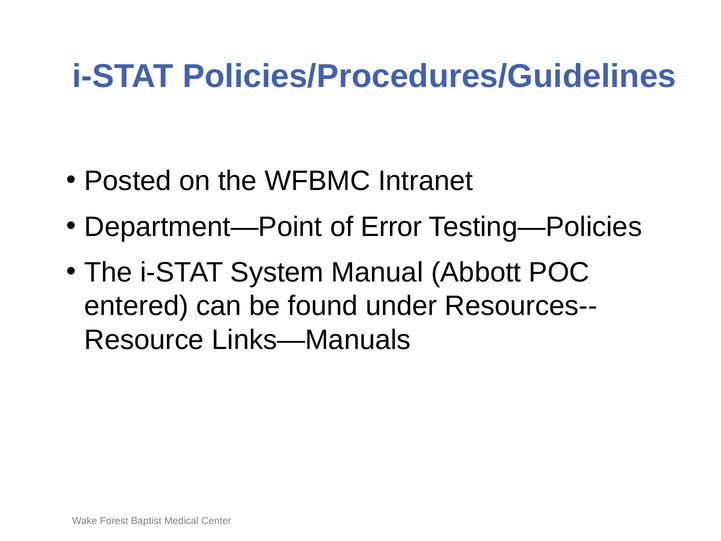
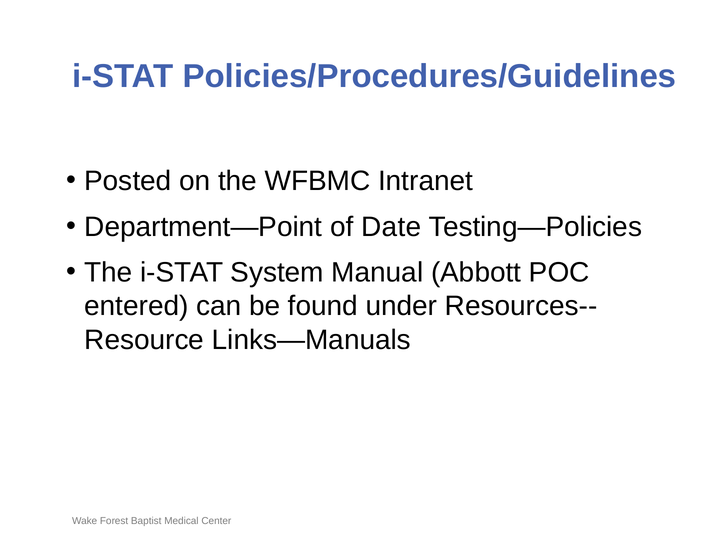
Error: Error -> Date
